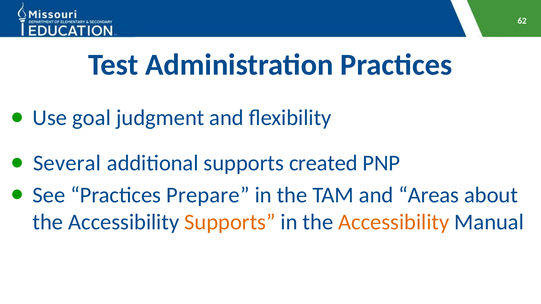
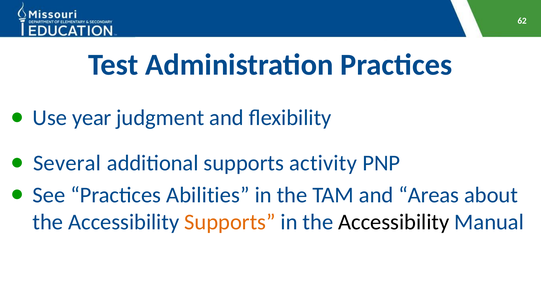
goal: goal -> year
created: created -> activity
Prepare: Prepare -> Abilities
Accessibility at (394, 222) colour: orange -> black
